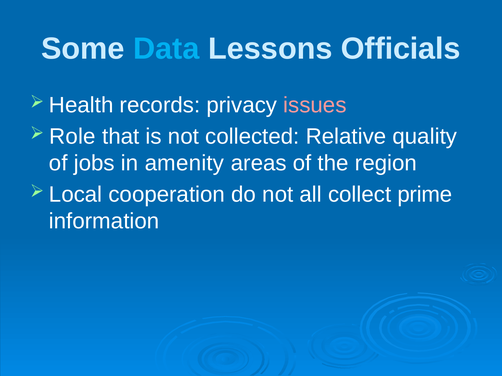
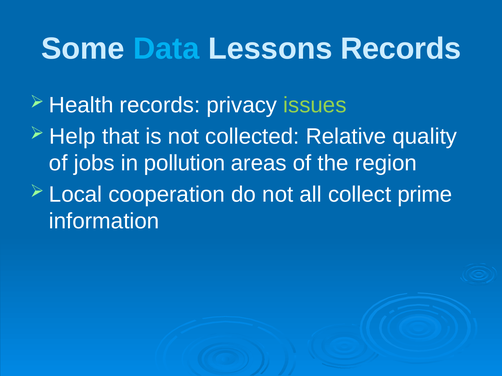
Lessons Officials: Officials -> Records
issues colour: pink -> light green
Role: Role -> Help
amenity: amenity -> pollution
